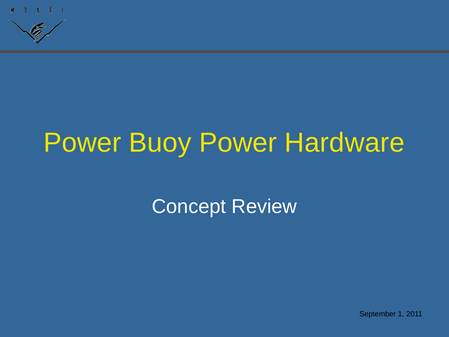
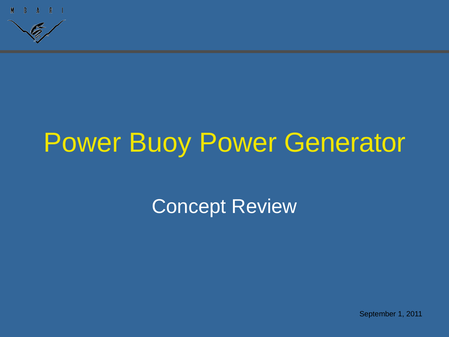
Hardware: Hardware -> Generator
